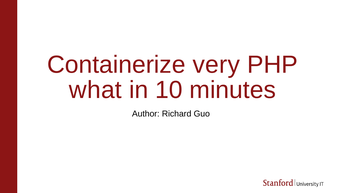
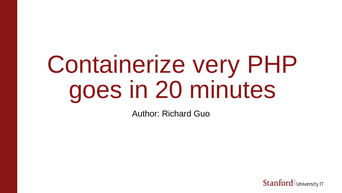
what: what -> goes
10: 10 -> 20
